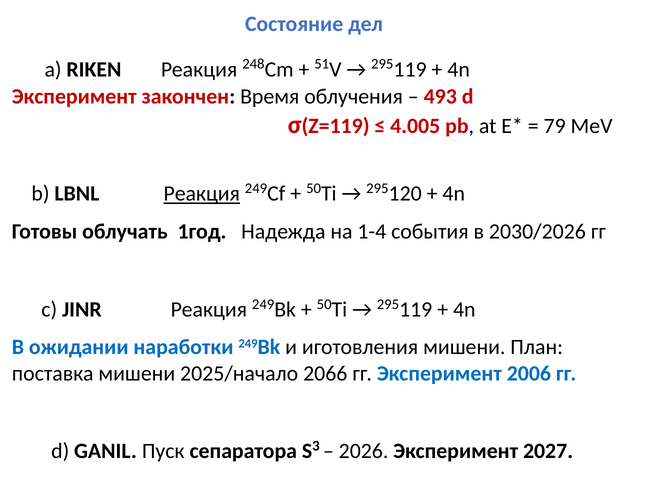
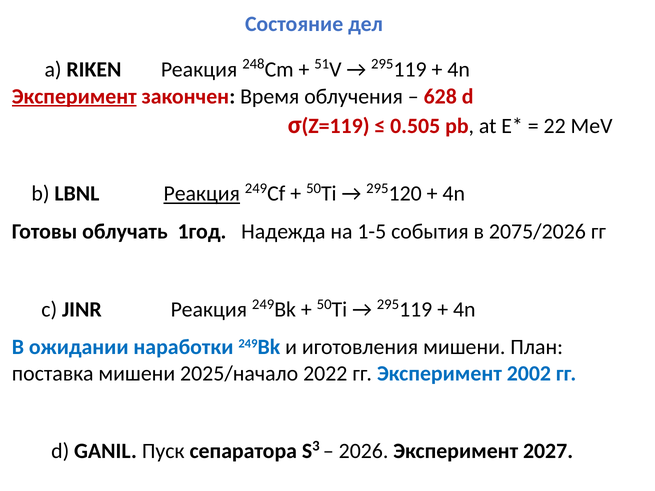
Эксперимент at (74, 96) underline: none -> present
493: 493 -> 628
4.005: 4.005 -> 0.505
79: 79 -> 22
1-4: 1-4 -> 1-5
2030/2026: 2030/2026 -> 2075/2026
2066: 2066 -> 2022
2006: 2006 -> 2002
